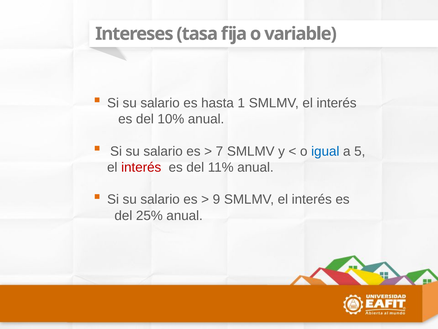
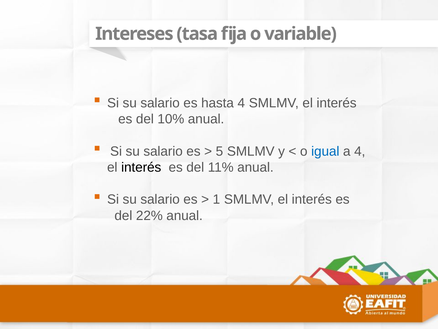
hasta 1: 1 -> 4
7: 7 -> 5
a 5: 5 -> 4
interés at (141, 167) colour: red -> black
9: 9 -> 1
25%: 25% -> 22%
